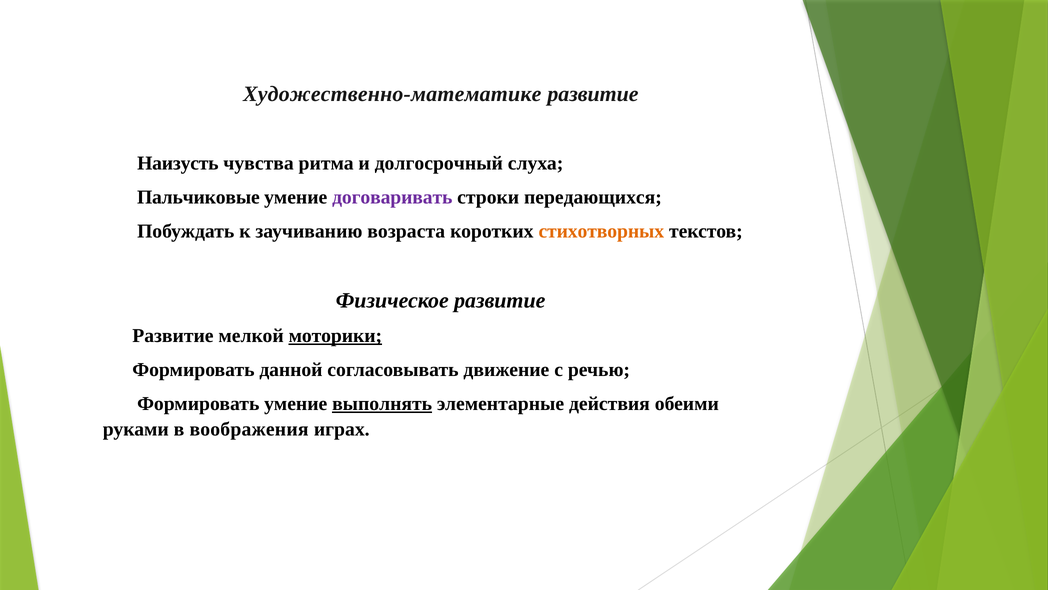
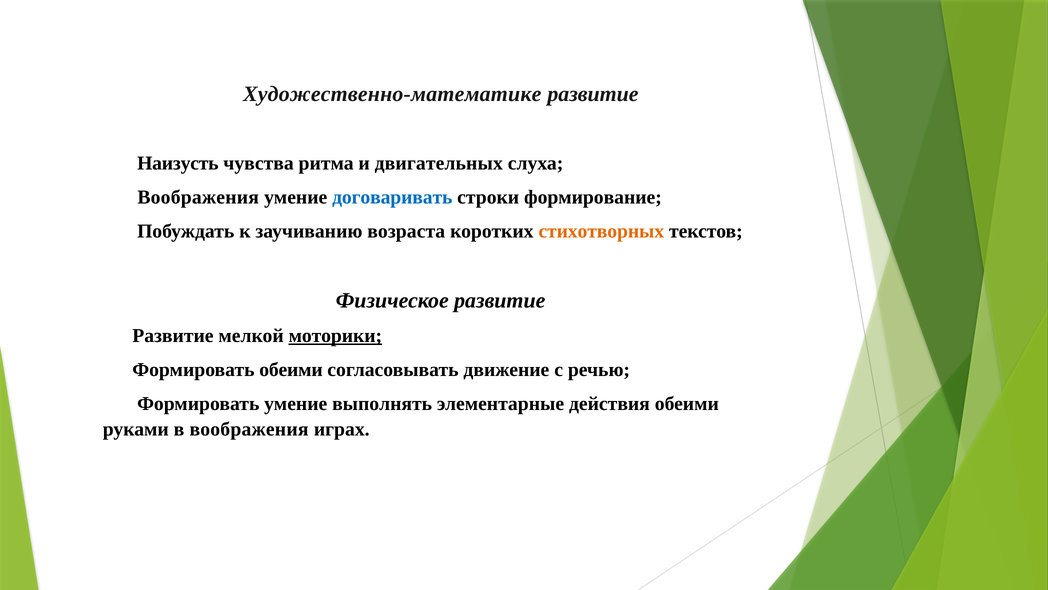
долгосрочный: долгосрочный -> двигательных
Пальчиковые at (198, 197): Пальчиковые -> Воображения
договаривать colour: purple -> blue
передающихся: передающихся -> формирование
Формировать данной: данной -> обеими
выполнять underline: present -> none
